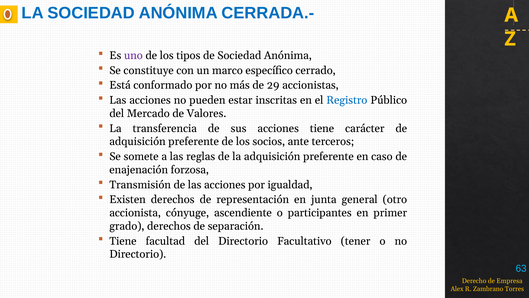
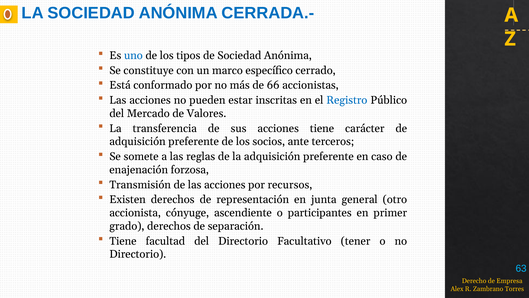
uno colour: purple -> blue
29: 29 -> 66
igualdad: igualdad -> recursos
